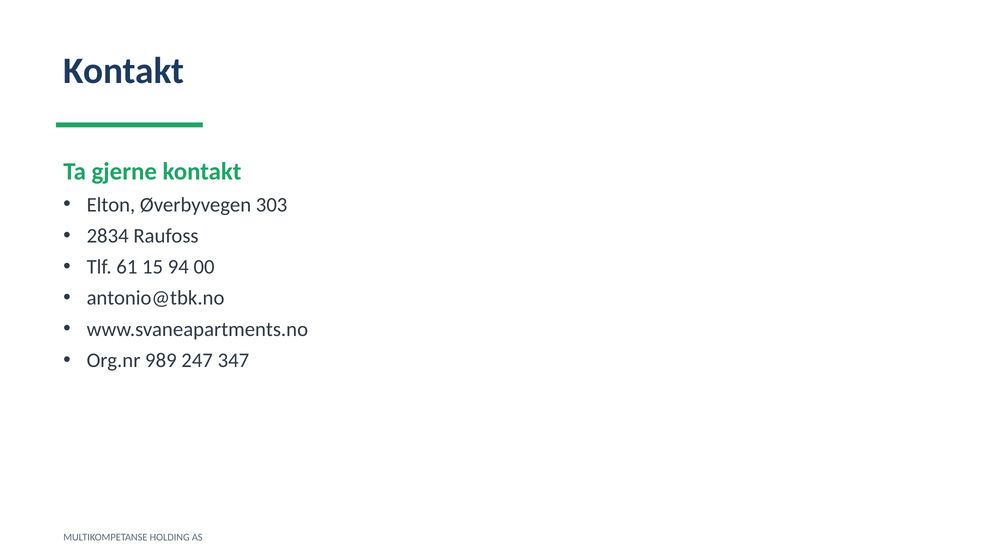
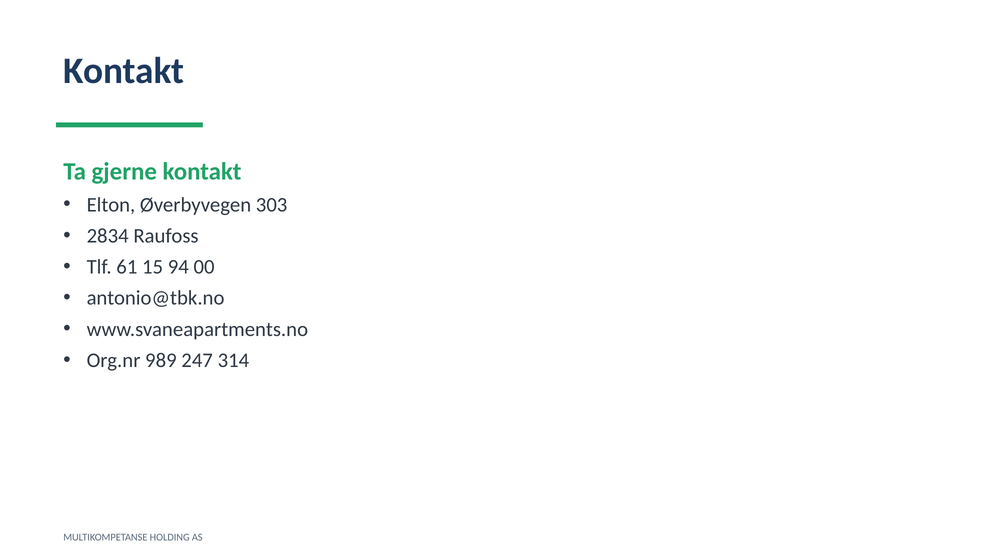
347: 347 -> 314
